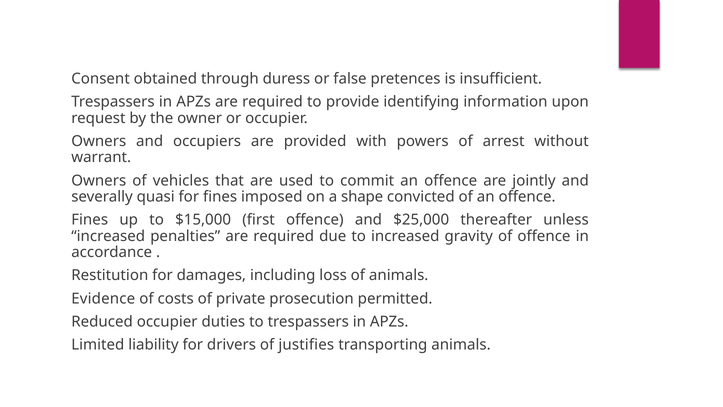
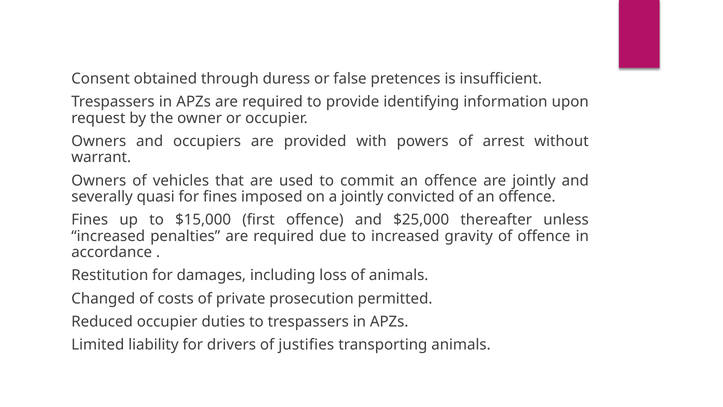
a shape: shape -> jointly
Evidence: Evidence -> Changed
